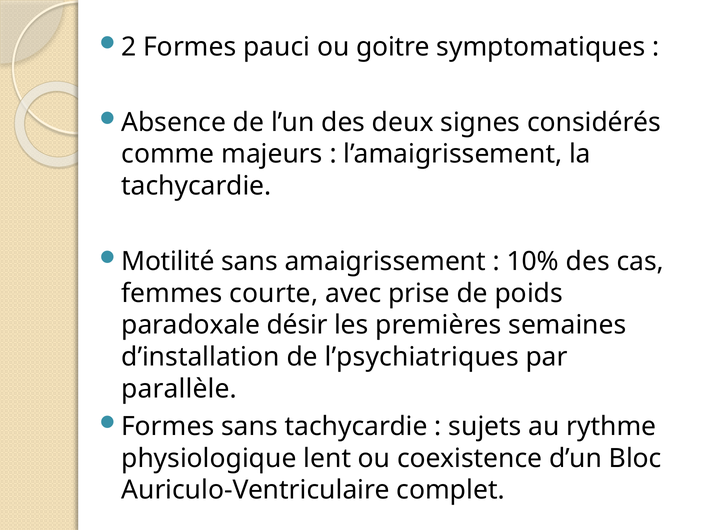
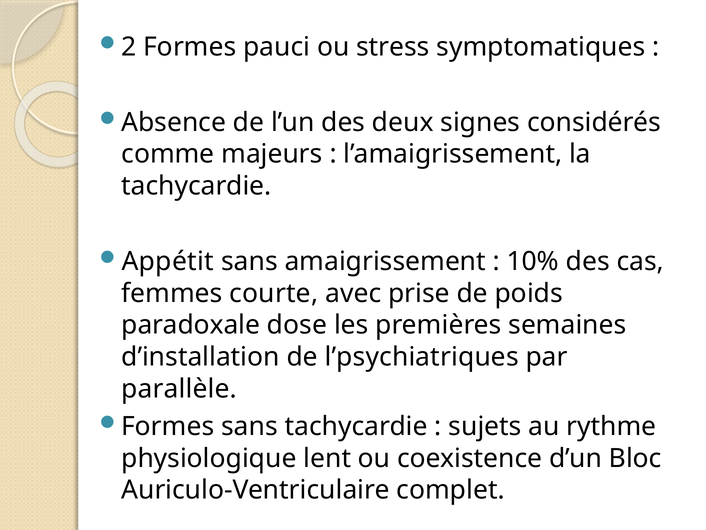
goitre: goitre -> stress
Motilité: Motilité -> Appétit
désir: désir -> dose
